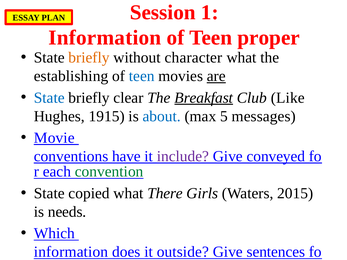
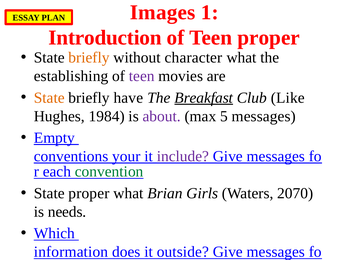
Session: Session -> Images
Information at (105, 38): Information -> Introduction
teen at (142, 76) colour: blue -> purple
are underline: present -> none
State at (49, 98) colour: blue -> orange
clear: clear -> have
1915: 1915 -> 1984
about colour: blue -> purple
Movie: Movie -> Empty
have: have -> your
conveyed at (276, 156): conveyed -> messages
State copied: copied -> proper
There: There -> Brian
2015: 2015 -> 2070
sentences at (276, 252): sentences -> messages
